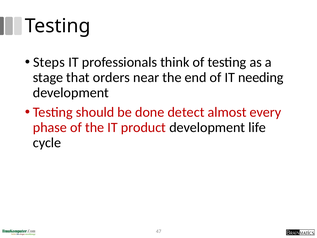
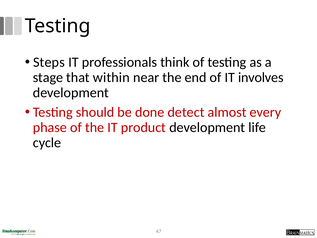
orders: orders -> within
needing: needing -> involves
